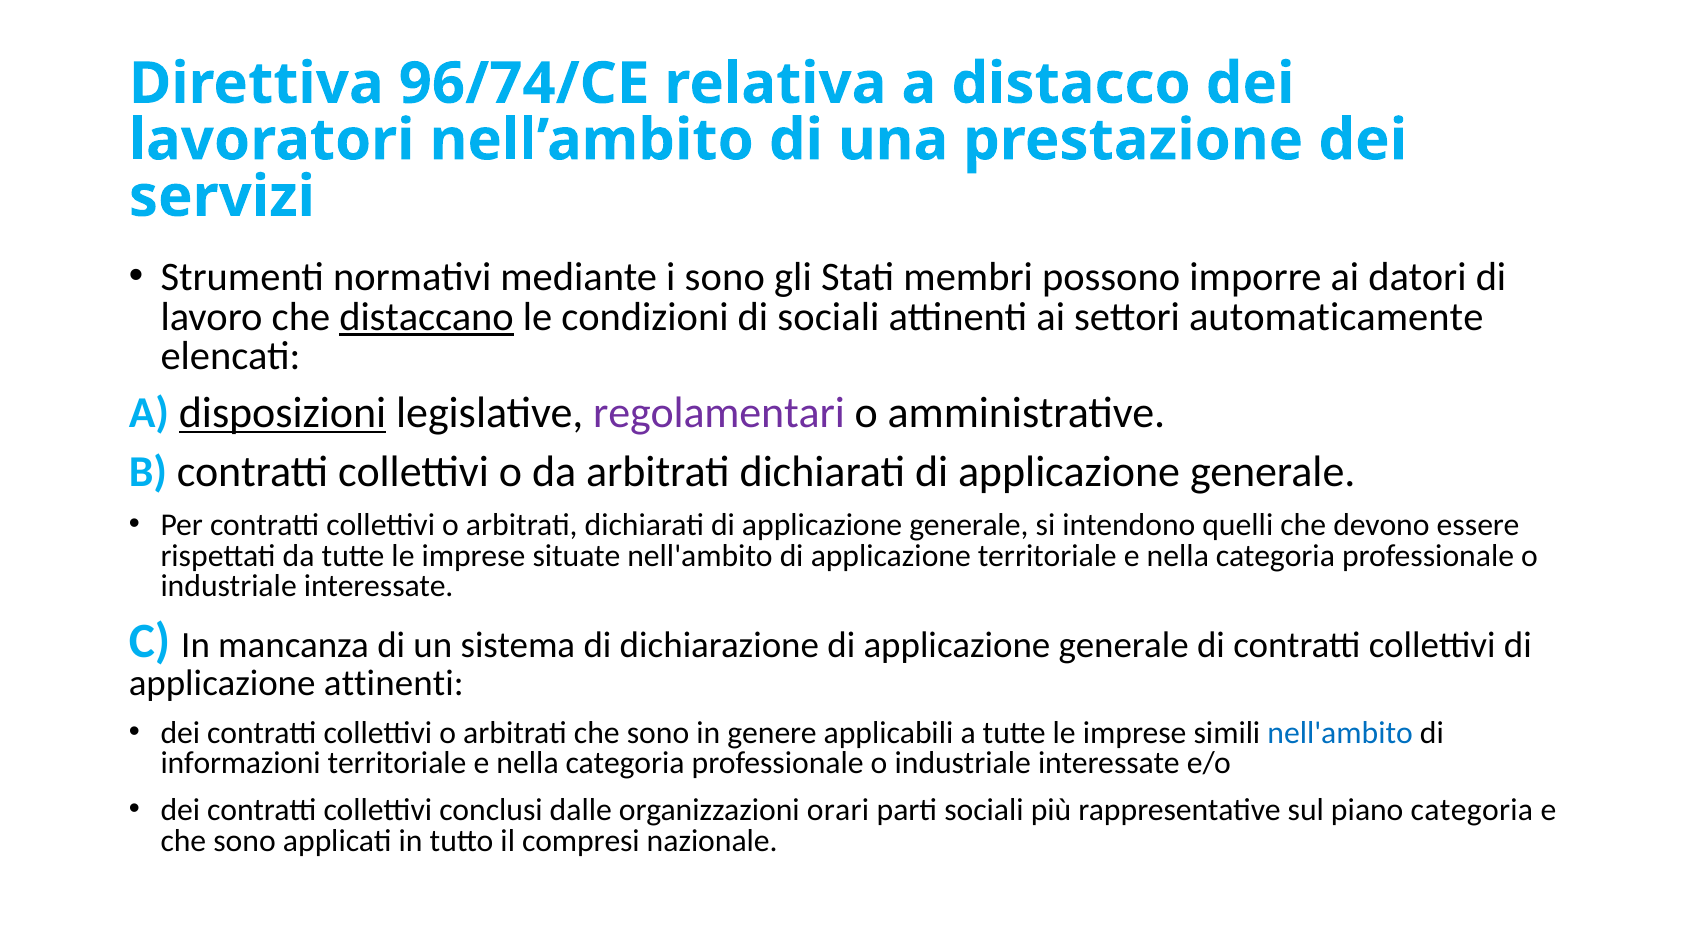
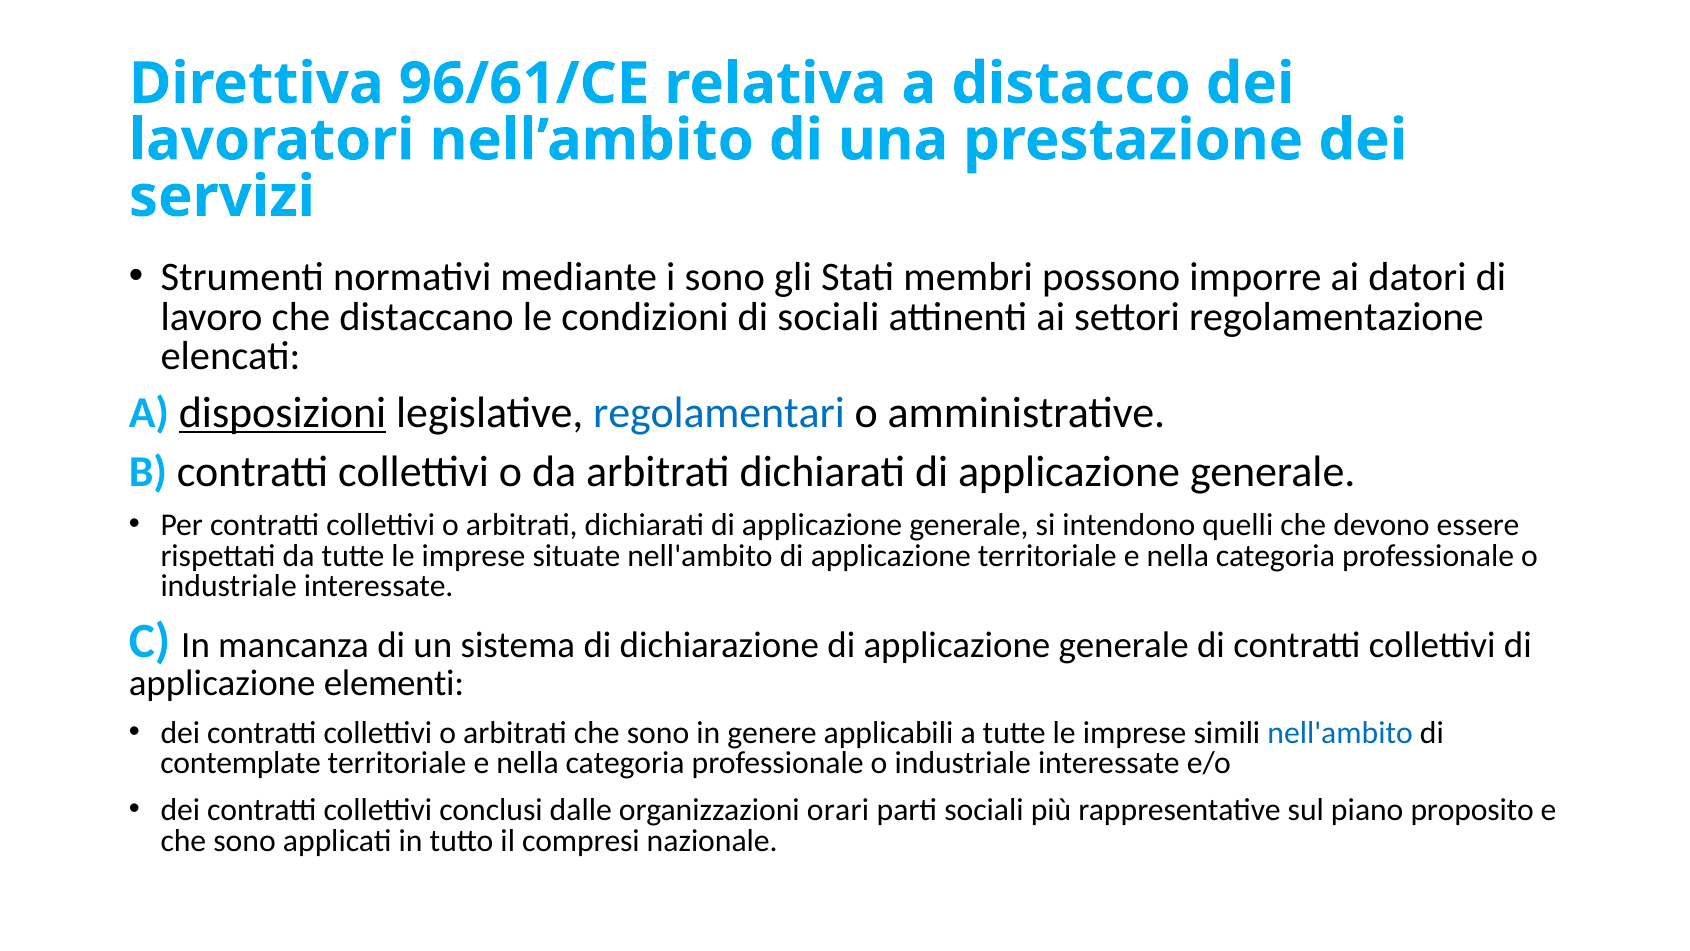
96/74/CE: 96/74/CE -> 96/61/CE
distaccano underline: present -> none
automaticamente: automaticamente -> regolamentazione
regolamentari colour: purple -> blue
applicazione attinenti: attinenti -> elementi
informazioni: informazioni -> contemplate
piano categoria: categoria -> proposito
